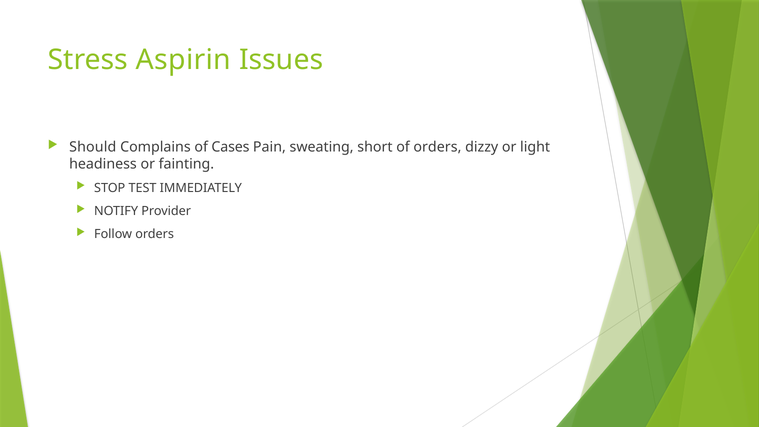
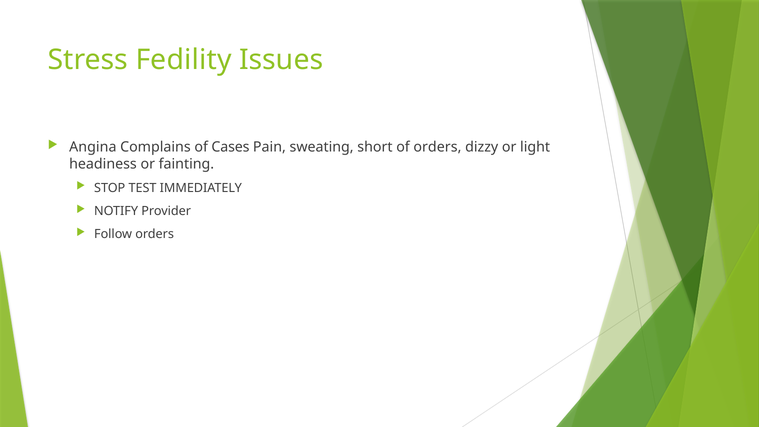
Aspirin: Aspirin -> Fedility
Should: Should -> Angina
